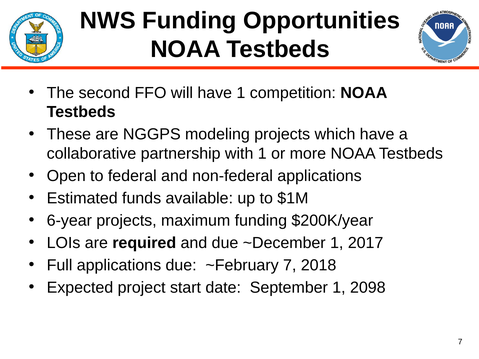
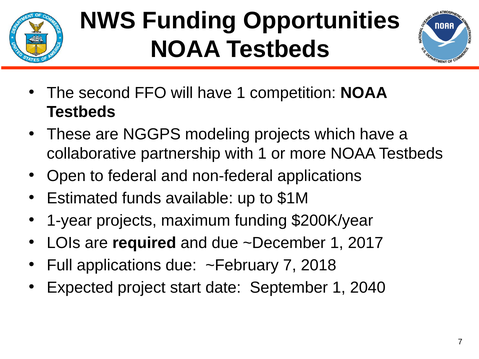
6-year: 6-year -> 1-year
2098: 2098 -> 2040
